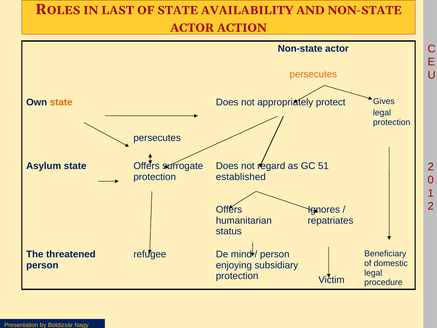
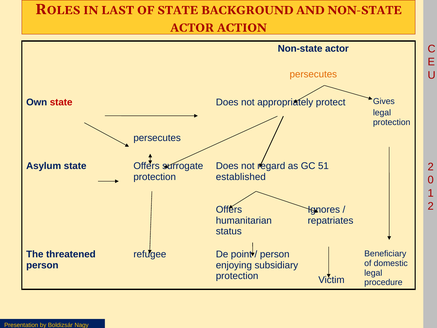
AVAILABILITY: AVAILABILITY -> BACKGROUND
state at (61, 102) colour: orange -> red
mind: mind -> point
